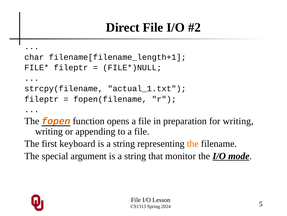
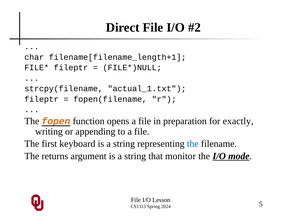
for writing: writing -> exactly
the at (193, 143) colour: orange -> blue
special: special -> returns
